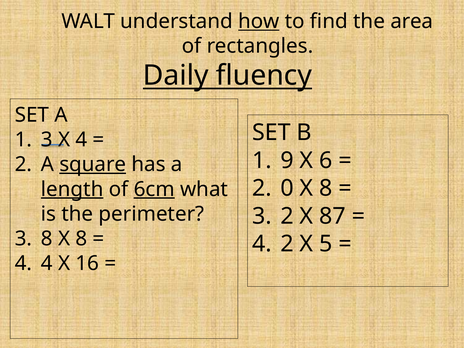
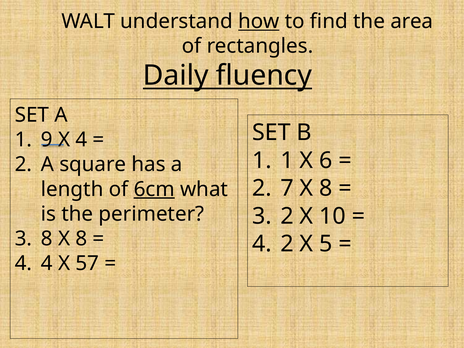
3 at (47, 140): 3 -> 9
9 at (287, 160): 9 -> 1
square underline: present -> none
0: 0 -> 7
length underline: present -> none
87: 87 -> 10
16: 16 -> 57
